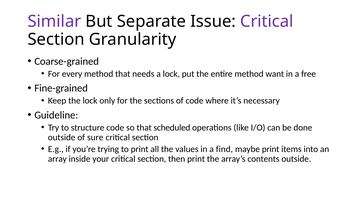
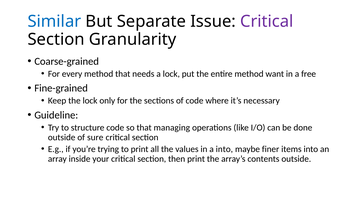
Similar colour: purple -> blue
scheduled: scheduled -> managing
a find: find -> into
maybe print: print -> finer
